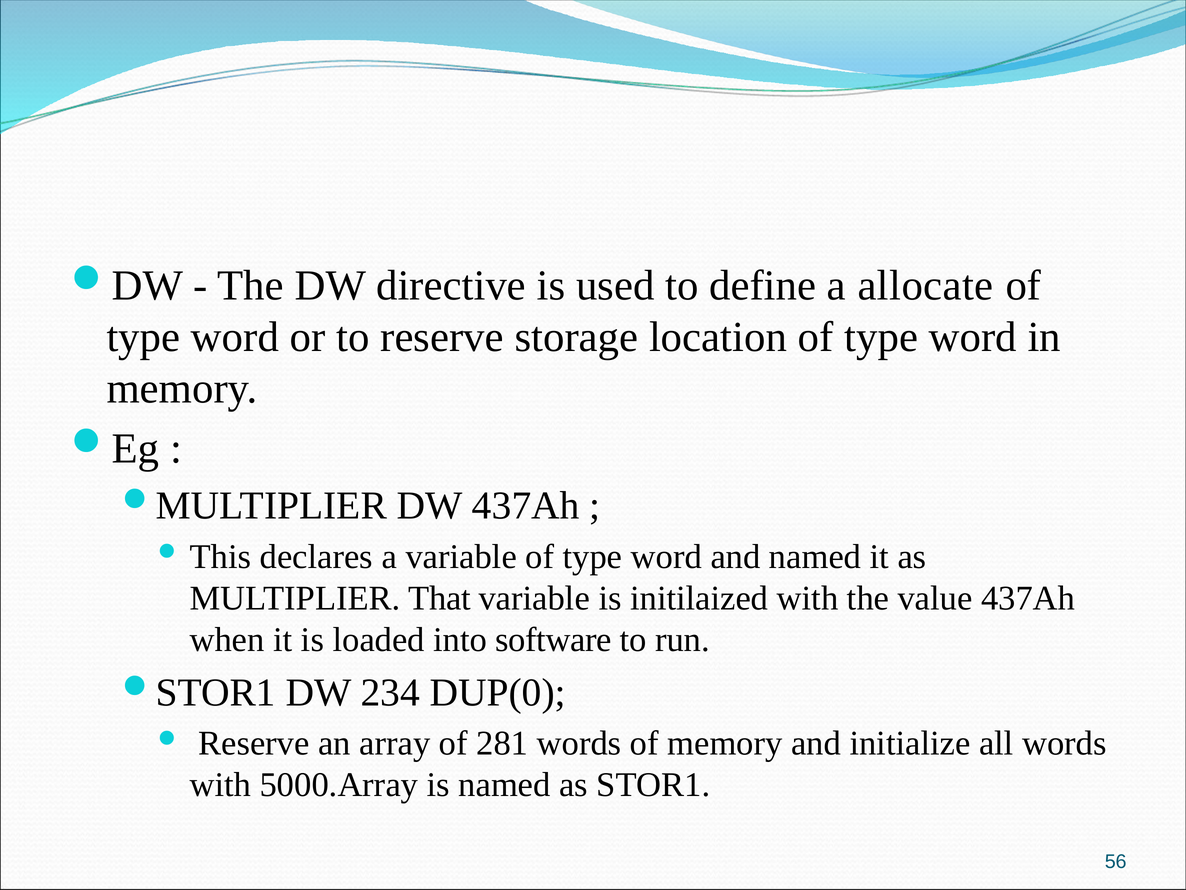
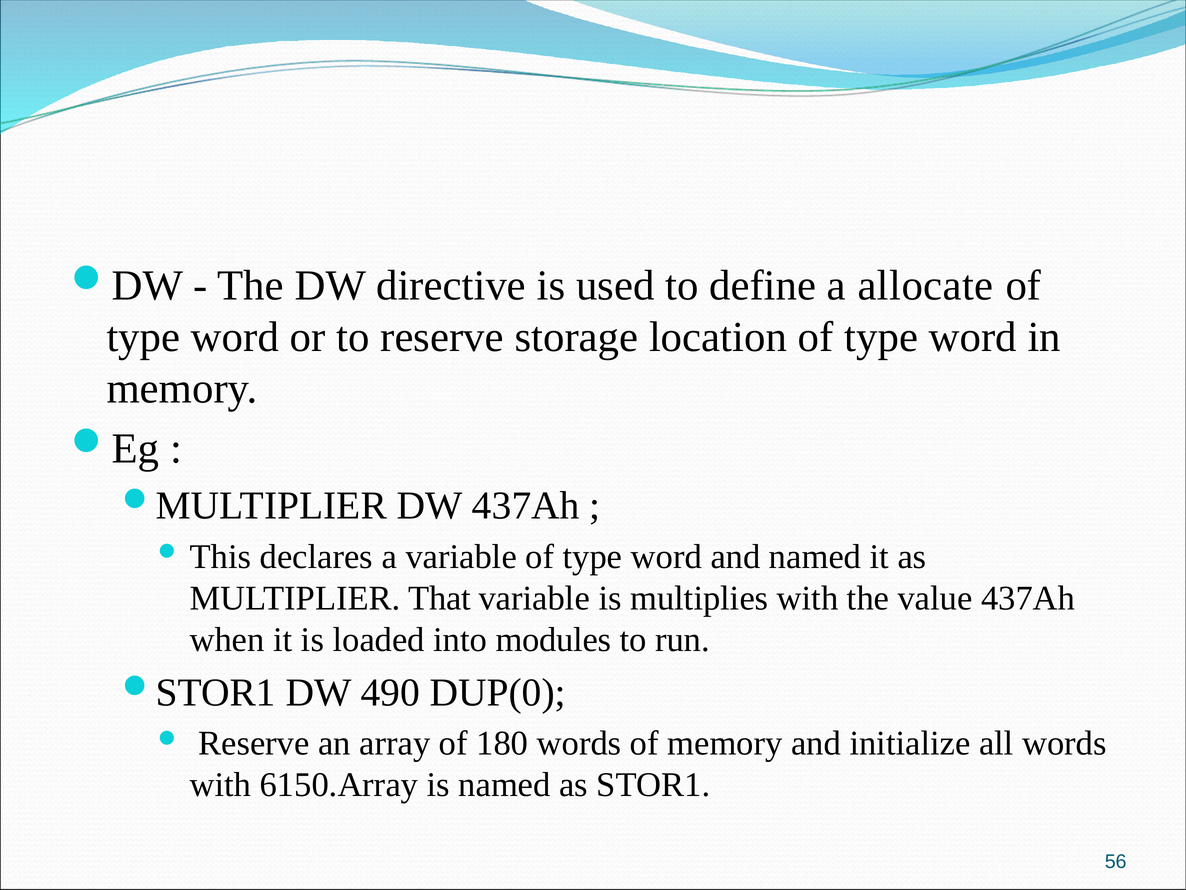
initilaized: initilaized -> multiplies
software: software -> modules
234: 234 -> 490
281: 281 -> 180
5000.Array: 5000.Array -> 6150.Array
